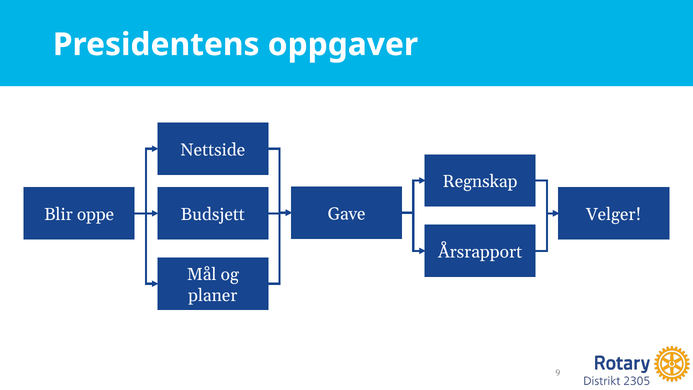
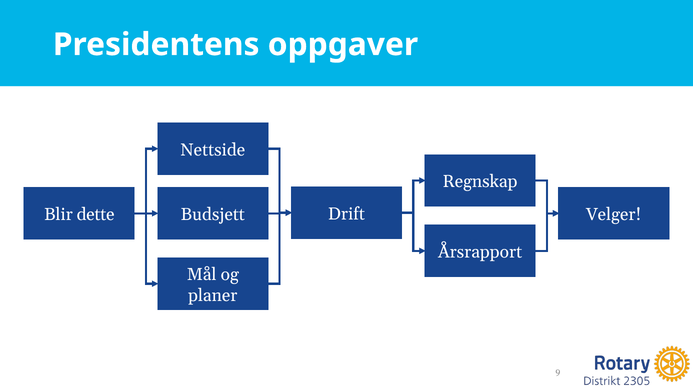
Gave: Gave -> Drift
oppe: oppe -> dette
